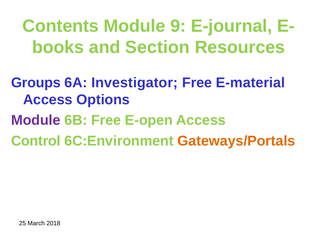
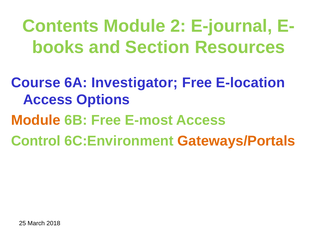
9: 9 -> 2
Groups: Groups -> Course
E-material: E-material -> E-location
Module at (36, 120) colour: purple -> orange
E-open: E-open -> E-most
